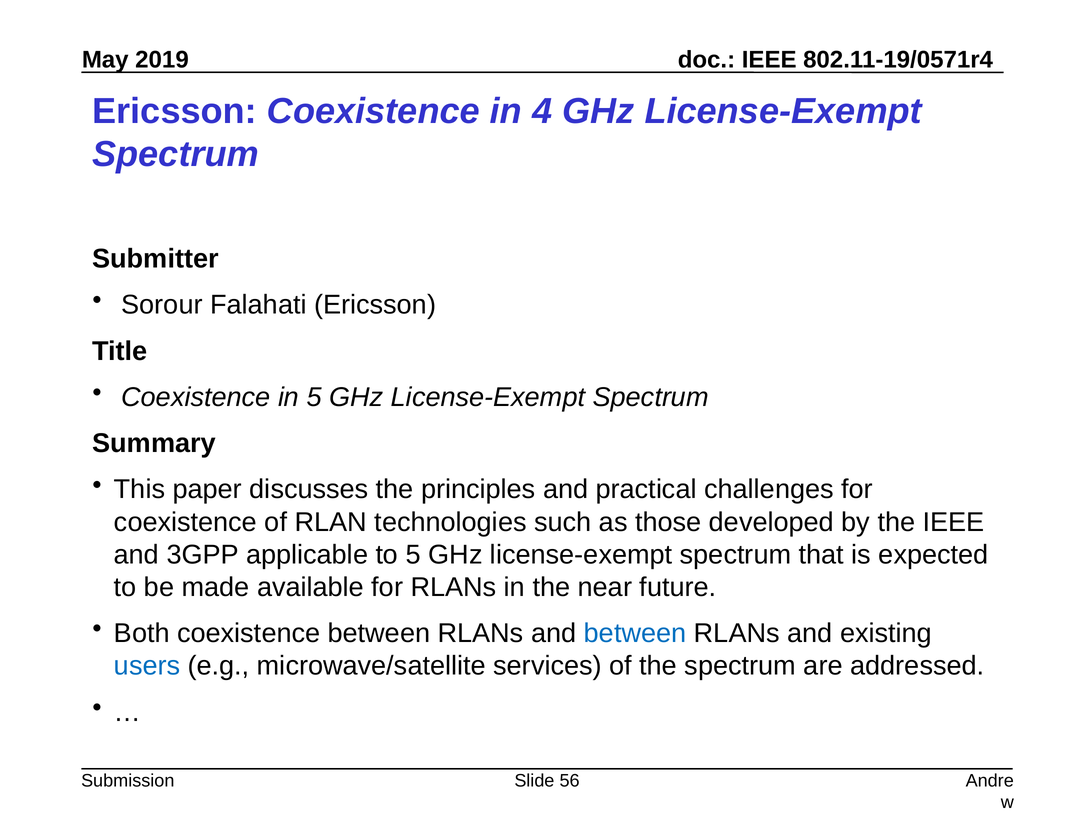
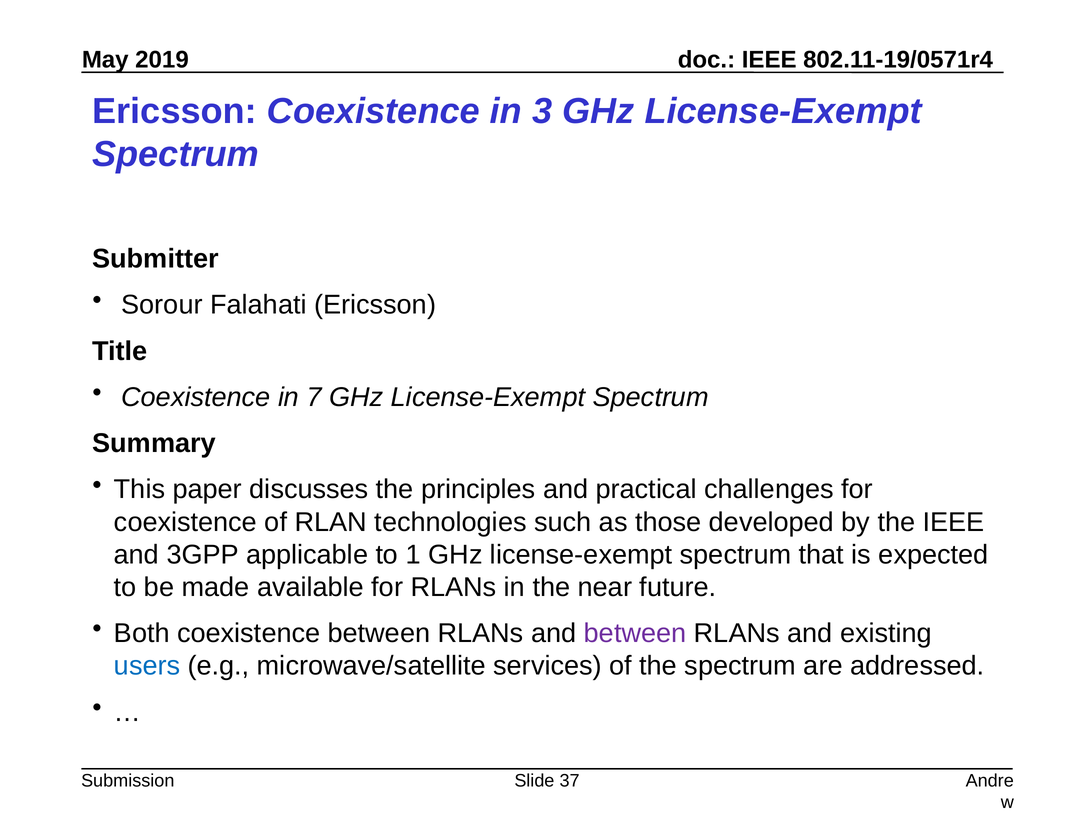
4: 4 -> 3
in 5: 5 -> 7
to 5: 5 -> 1
between at (635, 633) colour: blue -> purple
56: 56 -> 37
